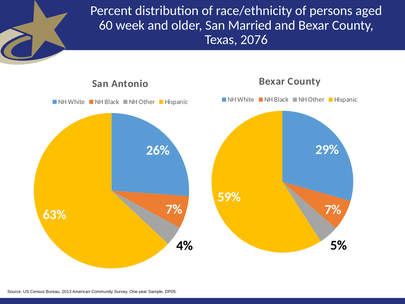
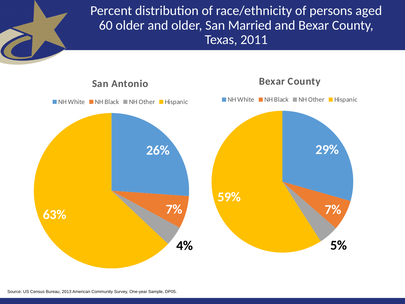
60 week: week -> older
2076: 2076 -> 2011
